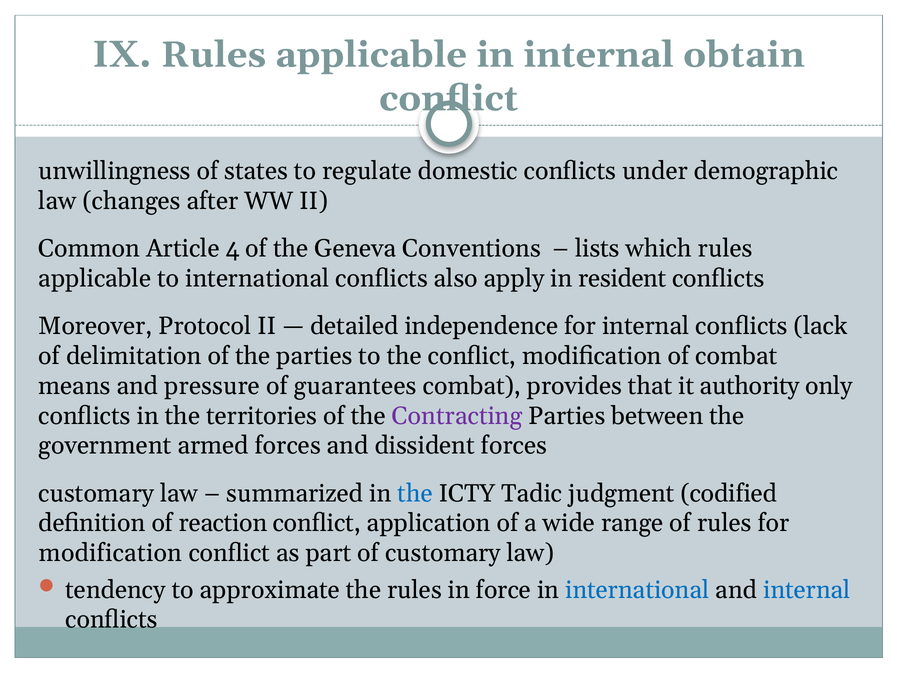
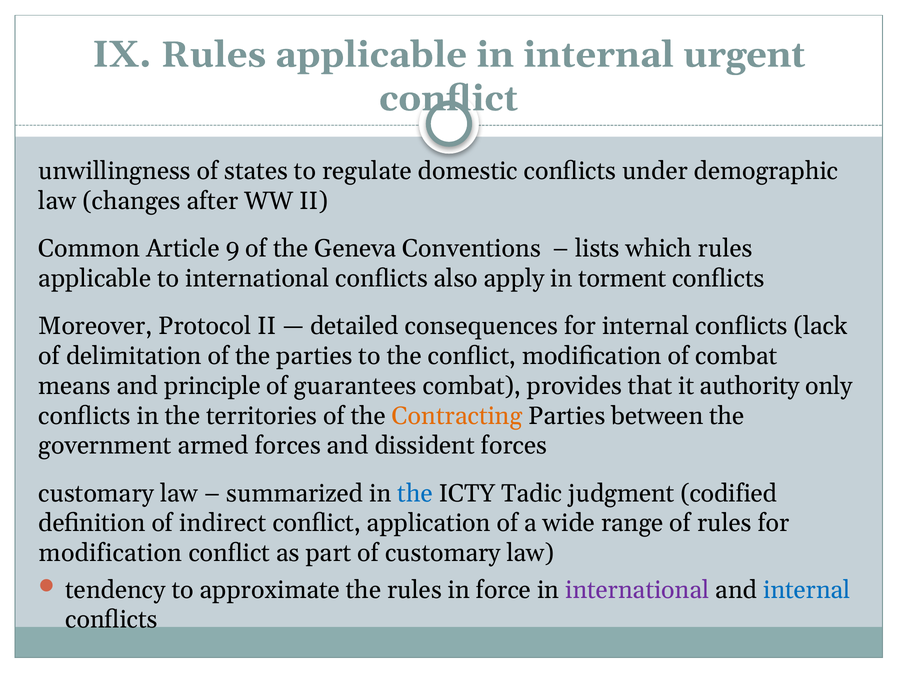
obtain: obtain -> urgent
4: 4 -> 9
resident: resident -> torment
independence: independence -> consequences
pressure: pressure -> principle
Contracting colour: purple -> orange
reaction: reaction -> indirect
international at (637, 590) colour: blue -> purple
